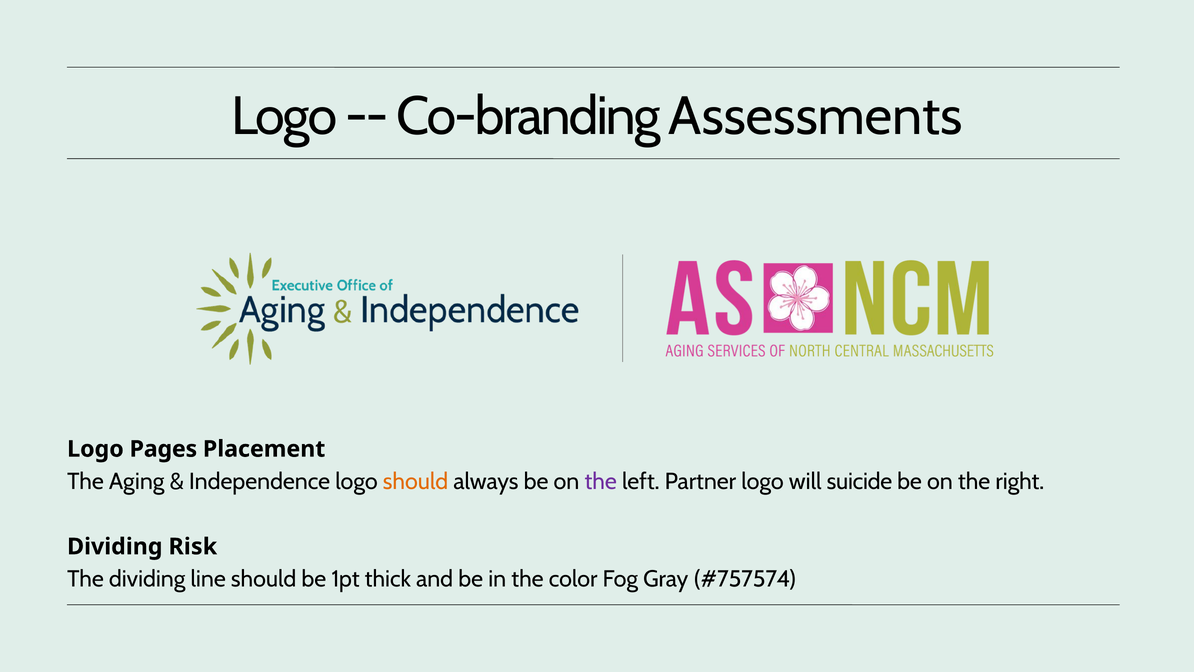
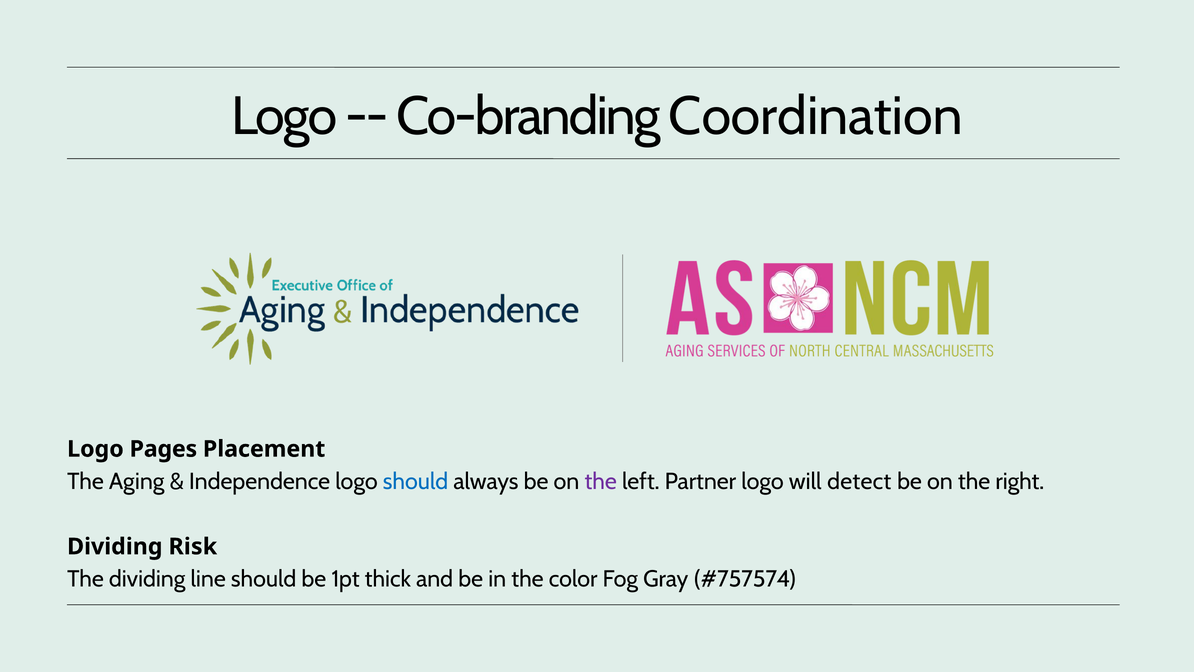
Assessments: Assessments -> Coordination
should at (416, 481) colour: orange -> blue
suicide: suicide -> detect
